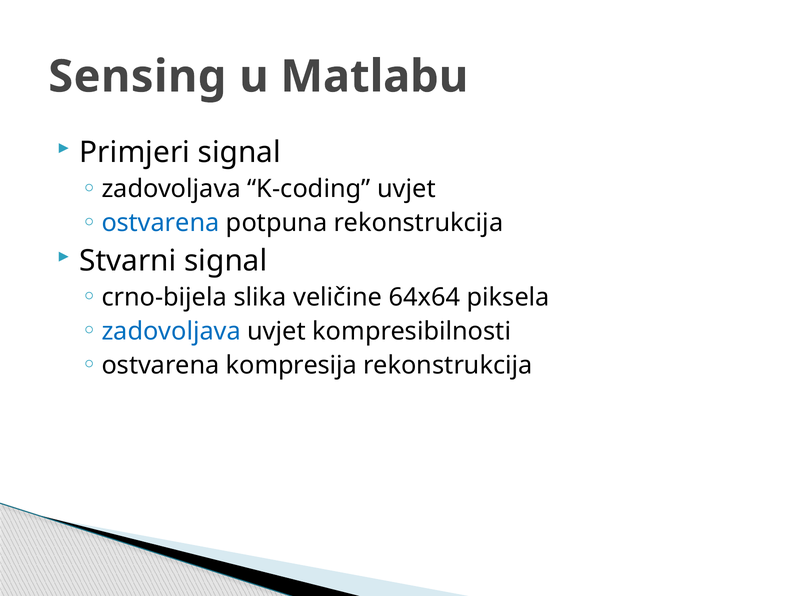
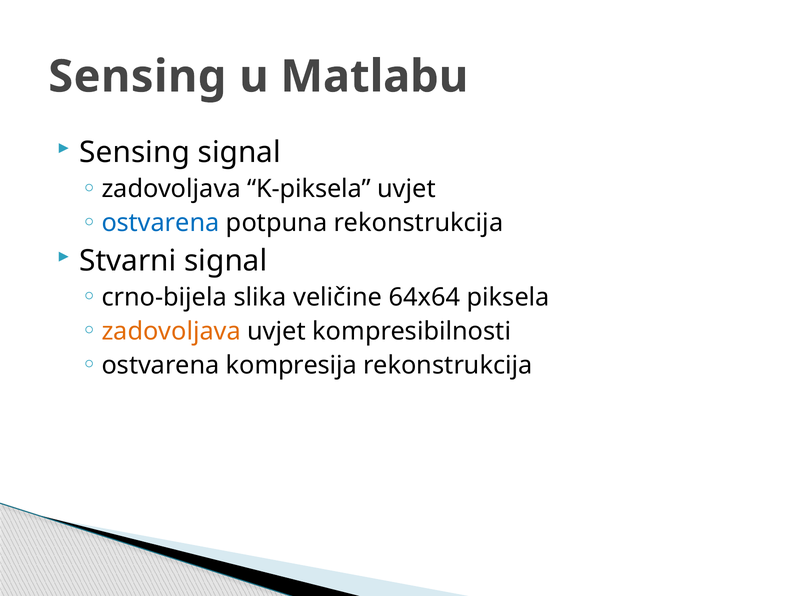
Primjeri at (135, 153): Primjeri -> Sensing
K-coding: K-coding -> K-piksela
zadovoljava at (171, 331) colour: blue -> orange
